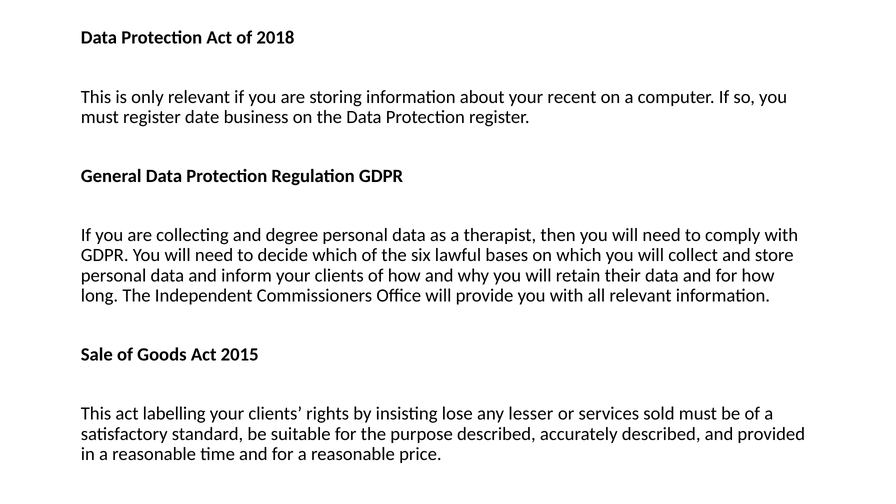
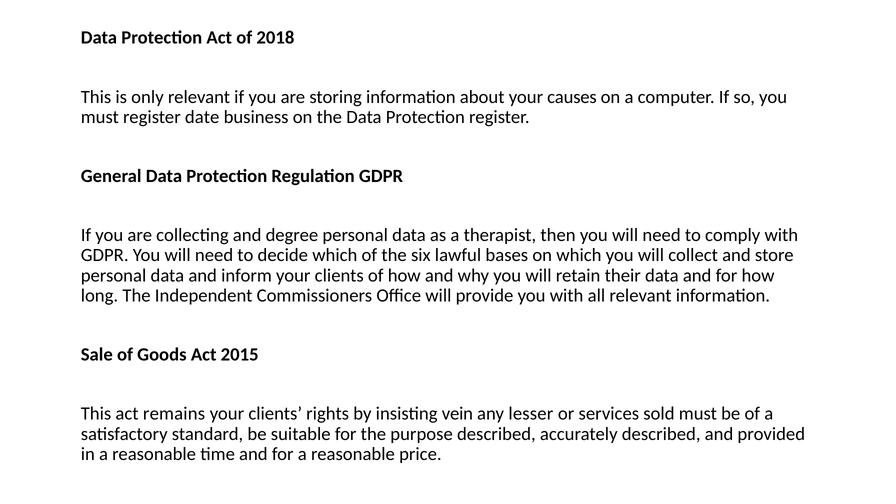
recent: recent -> causes
labelling: labelling -> remains
lose: lose -> vein
